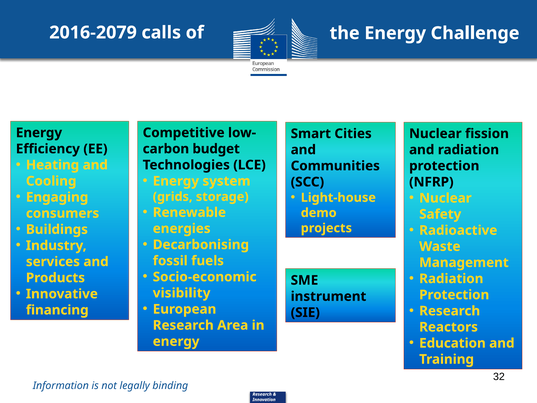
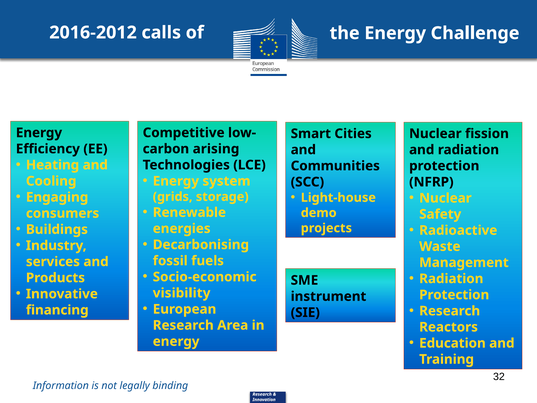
2016-2079: 2016-2079 -> 2016-2012
budget: budget -> arising
